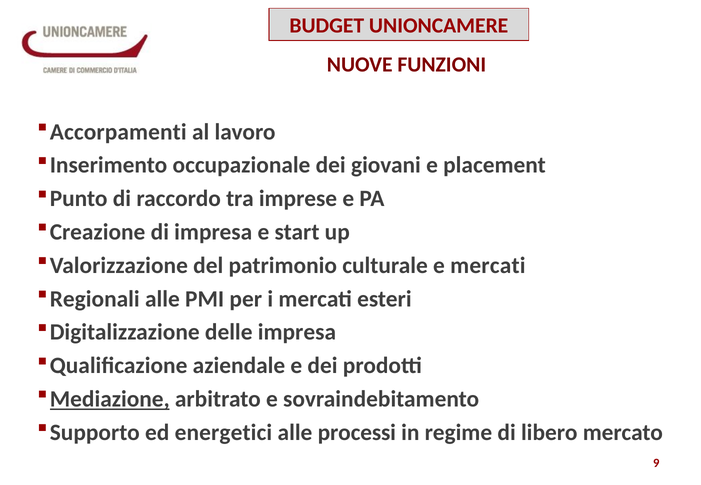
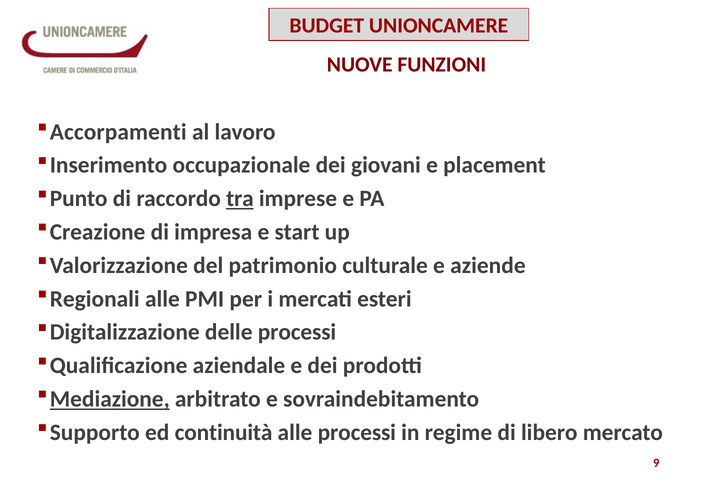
tra underline: none -> present
e mercati: mercati -> aziende
delle impresa: impresa -> processi
energetici: energetici -> continuità
